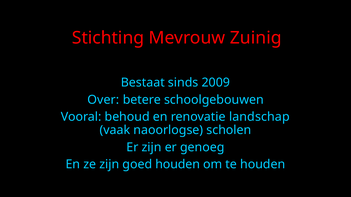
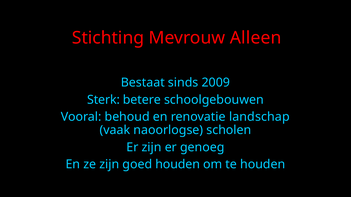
Zuinig: Zuinig -> Alleen
Over: Over -> Sterk
